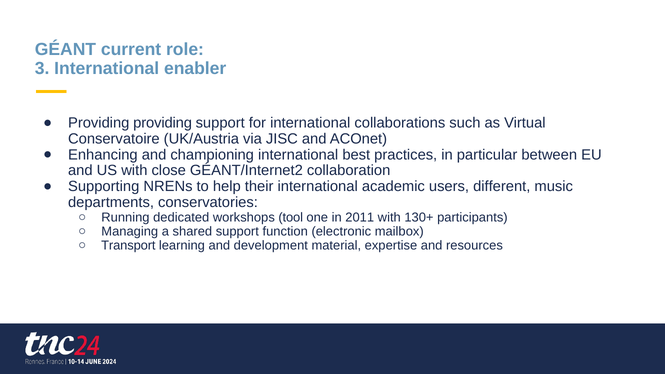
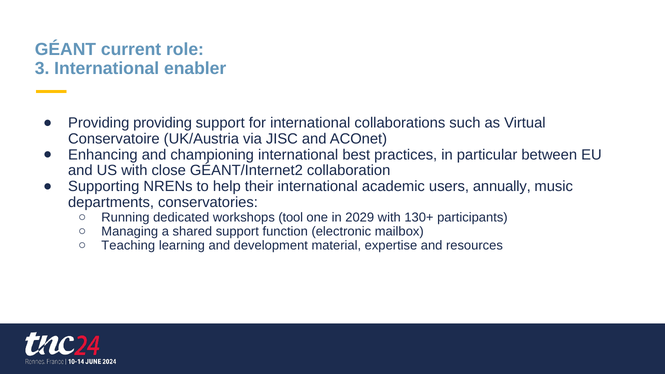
different: different -> annually
2011: 2011 -> 2029
Transport: Transport -> Teaching
